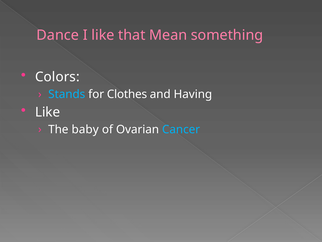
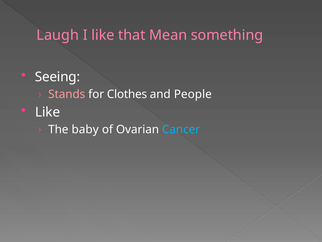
Dance: Dance -> Laugh
Colors: Colors -> Seeing
Stands colour: light blue -> pink
Having: Having -> People
